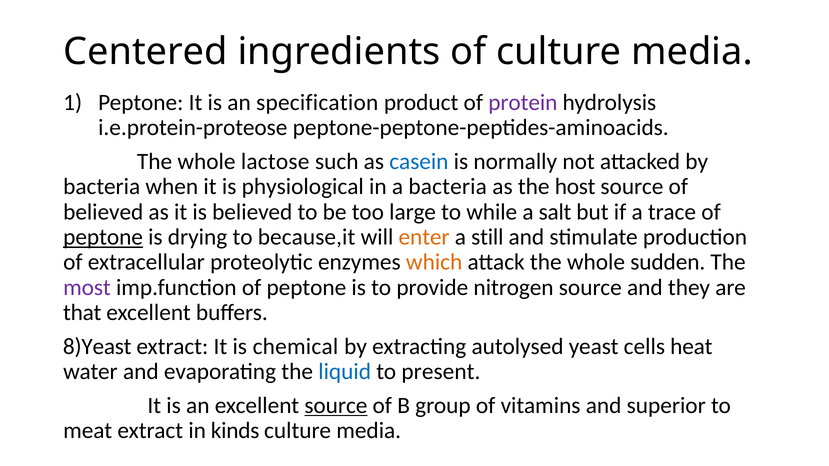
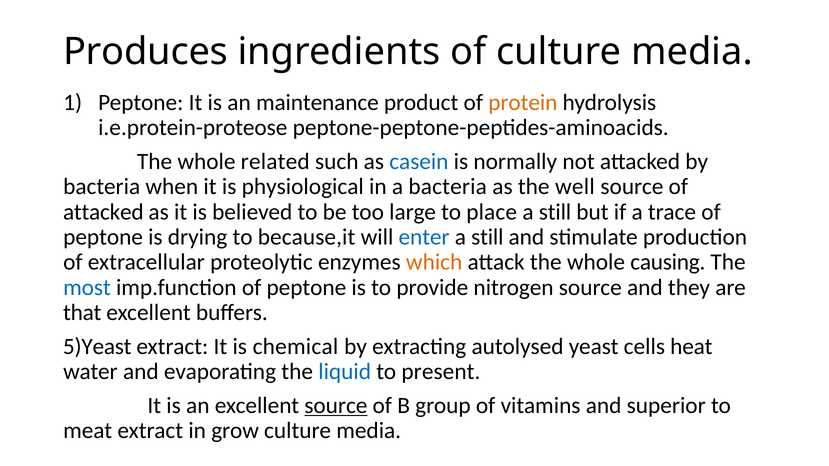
Centered: Centered -> Produces
specification: specification -> maintenance
protein colour: purple -> orange
lactose: lactose -> related
host: host -> well
believed at (103, 212): believed -> attacked
while: while -> place
salt at (555, 212): salt -> still
peptone at (103, 237) underline: present -> none
enter colour: orange -> blue
sudden: sudden -> causing
most colour: purple -> blue
8)Yeast: 8)Yeast -> 5)Yeast
kinds: kinds -> grow
